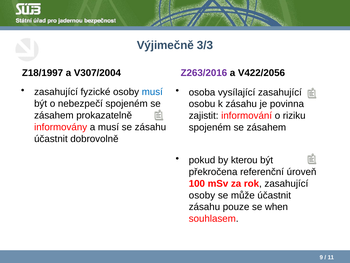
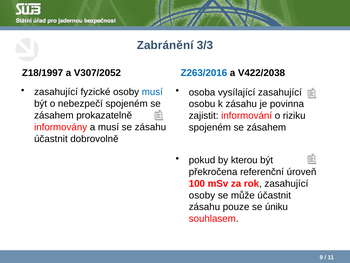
Výjimečně: Výjimečně -> Zabránění
V307/2004: V307/2004 -> V307/2052
Z263/2016 colour: purple -> blue
V422/2056: V422/2056 -> V422/2038
when: when -> úniku
